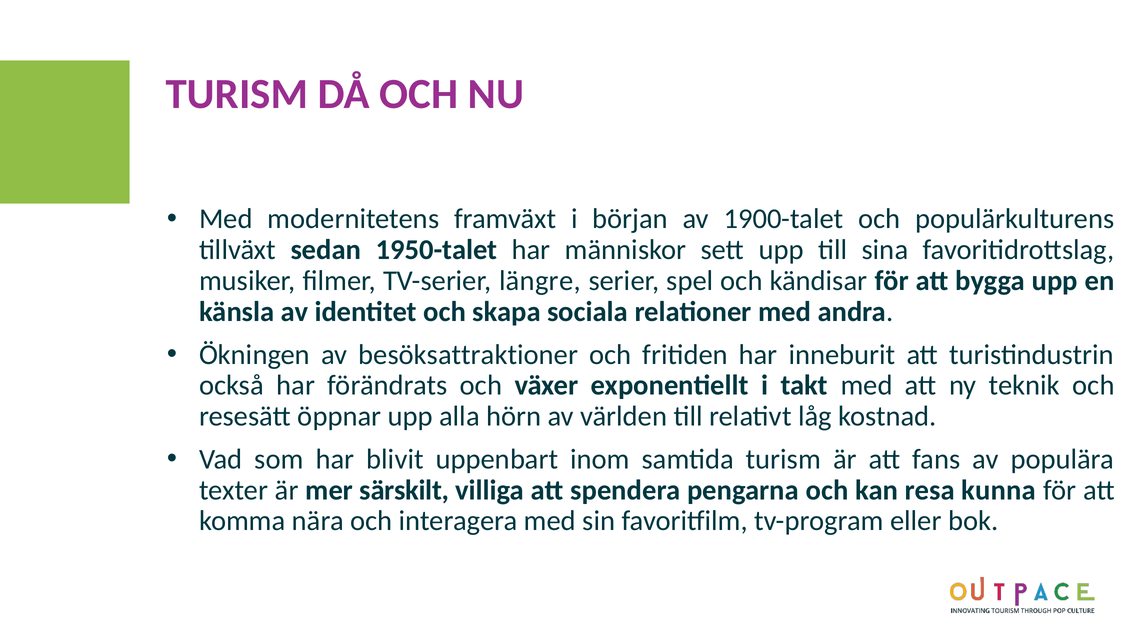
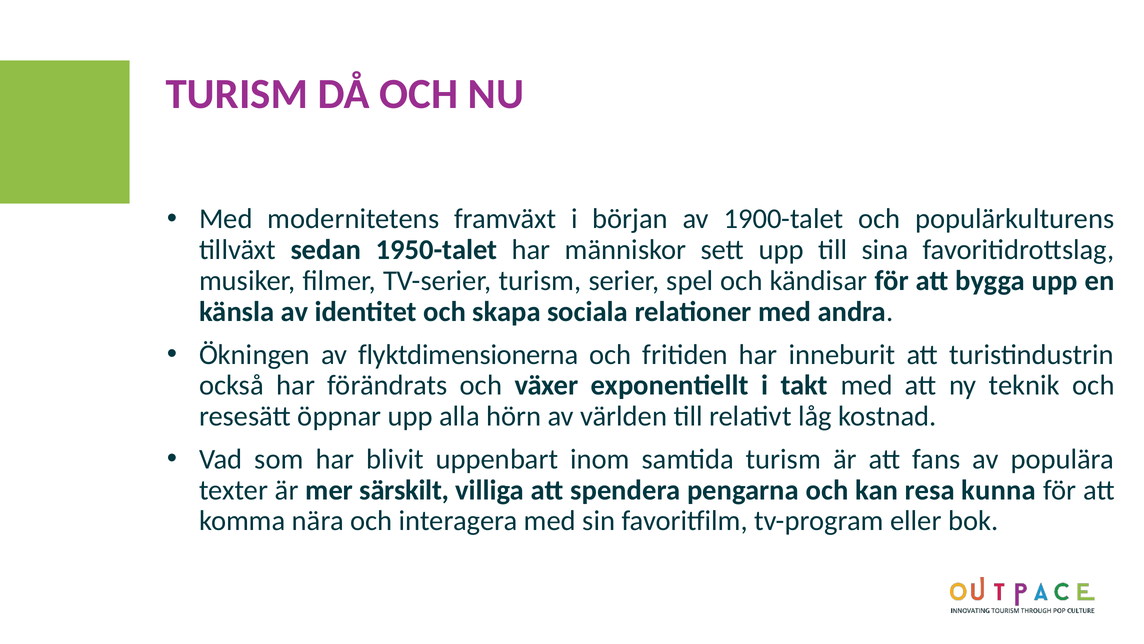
TV-serier längre: längre -> turism
besöksattraktioner: besöksattraktioner -> flyktdimensionerna
